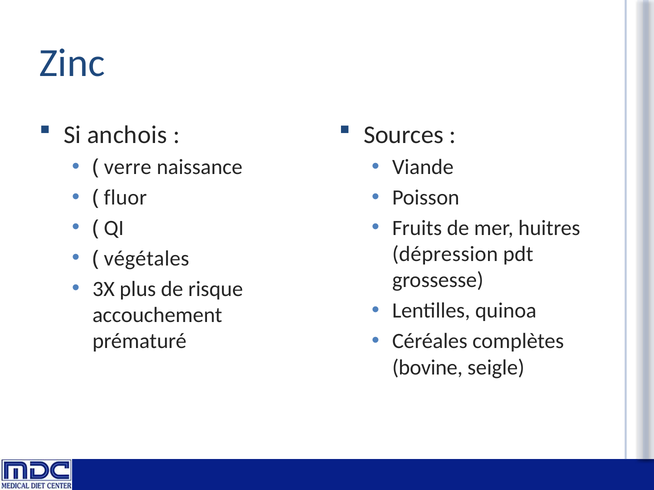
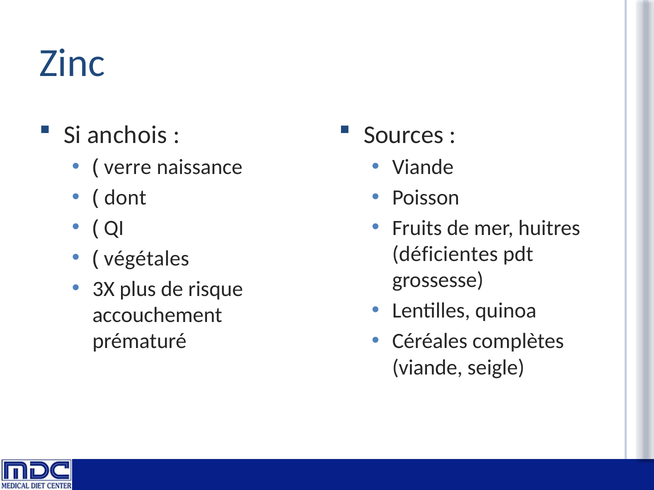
fluor: fluor -> dont
dépression: dépression -> déficientes
bovine at (427, 368): bovine -> viande
